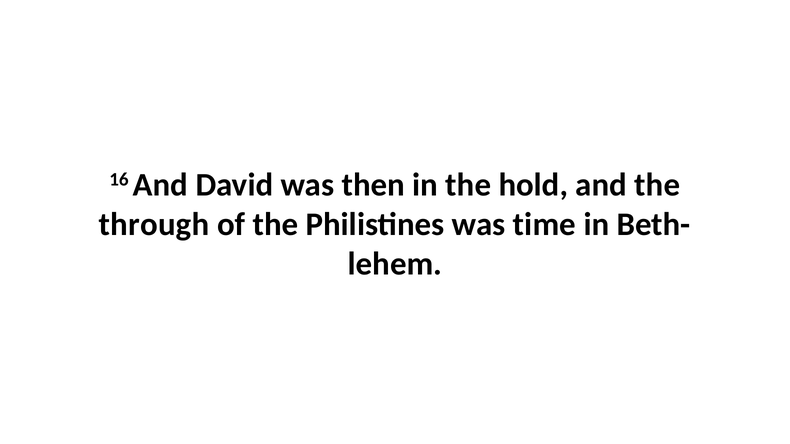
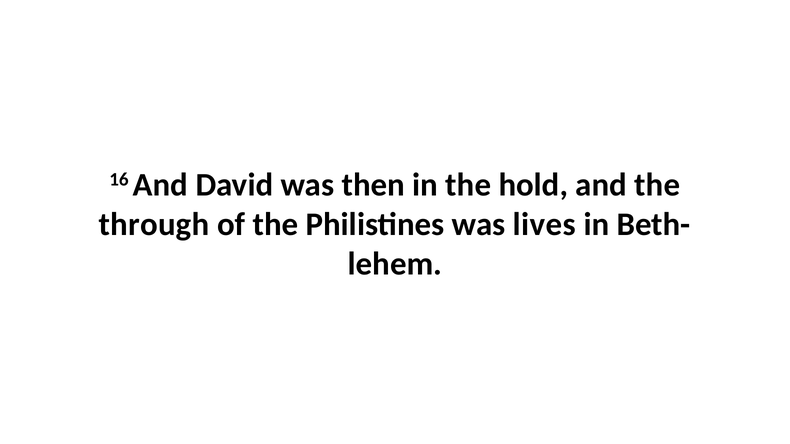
time: time -> lives
